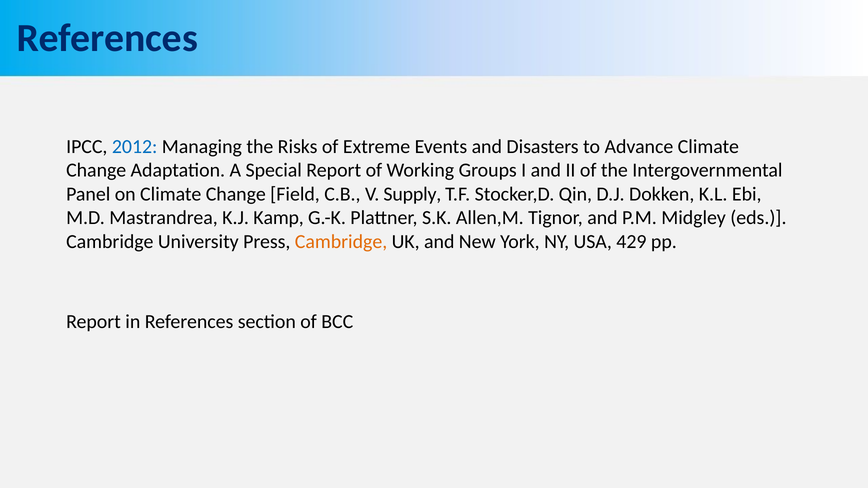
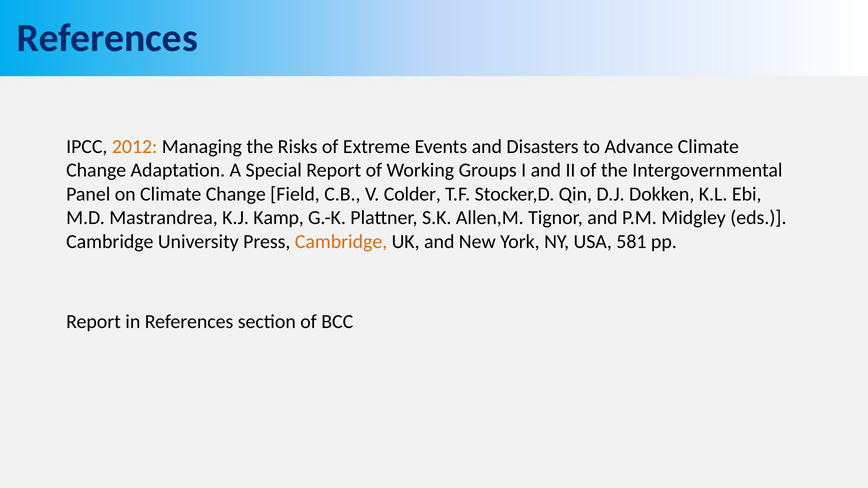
2012 colour: blue -> orange
Supply: Supply -> Colder
429: 429 -> 581
